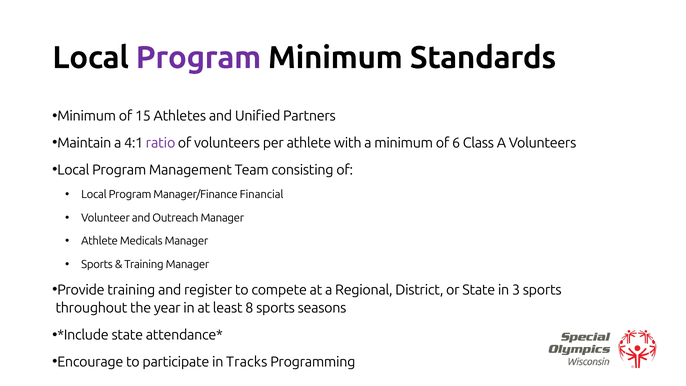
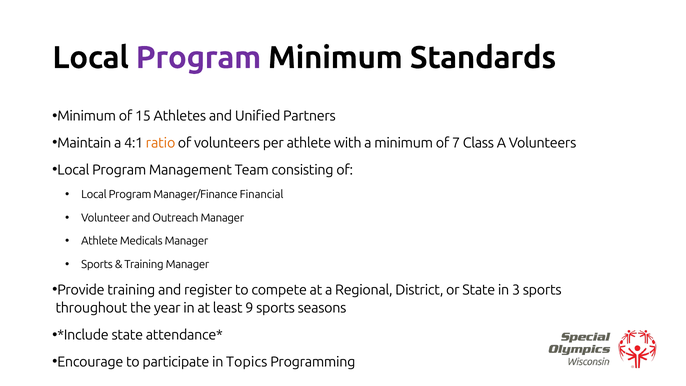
ratio colour: purple -> orange
6: 6 -> 7
8: 8 -> 9
Tracks: Tracks -> Topics
